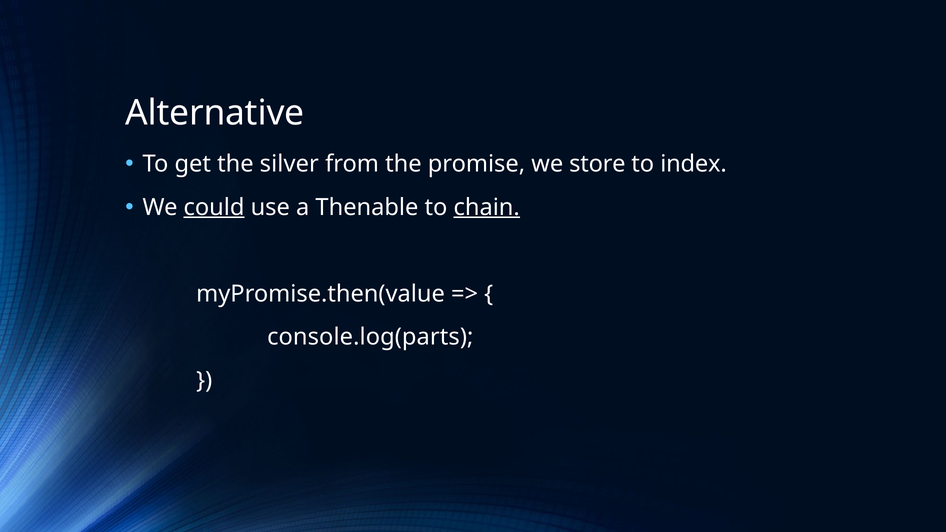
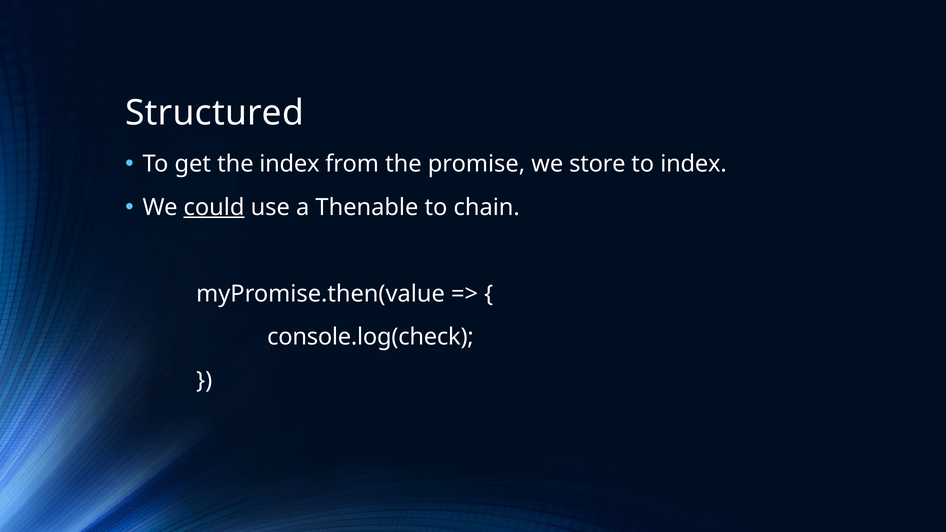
Alternative: Alternative -> Structured
the silver: silver -> index
chain underline: present -> none
console.log(parts: console.log(parts -> console.log(check
